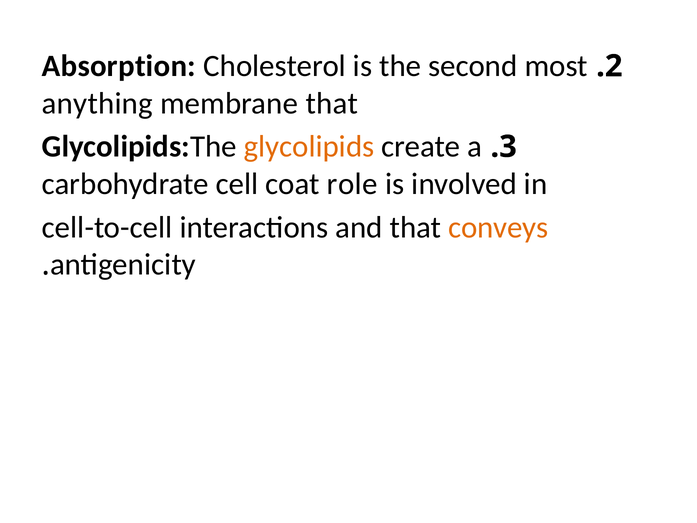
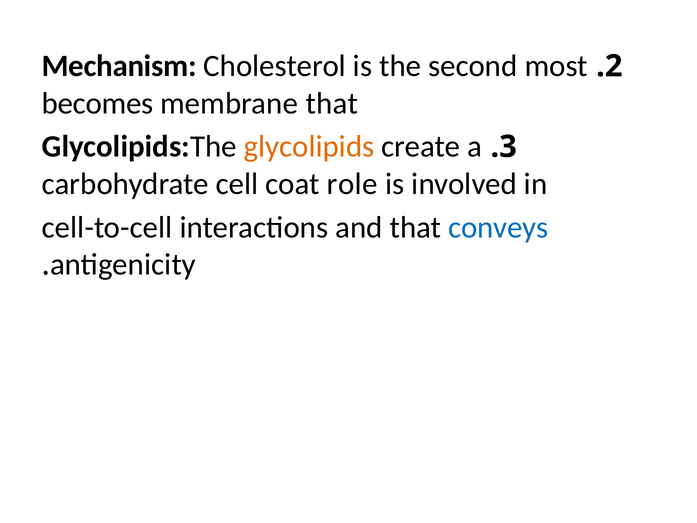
Absorption: Absorption -> Mechanism
anything: anything -> becomes
conveys colour: orange -> blue
